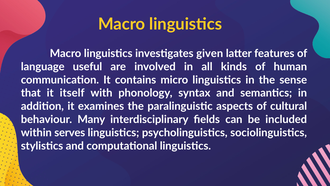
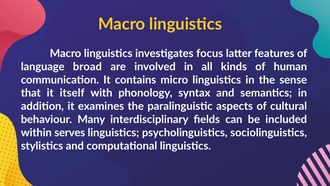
given: given -> focus
useful: useful -> broad
